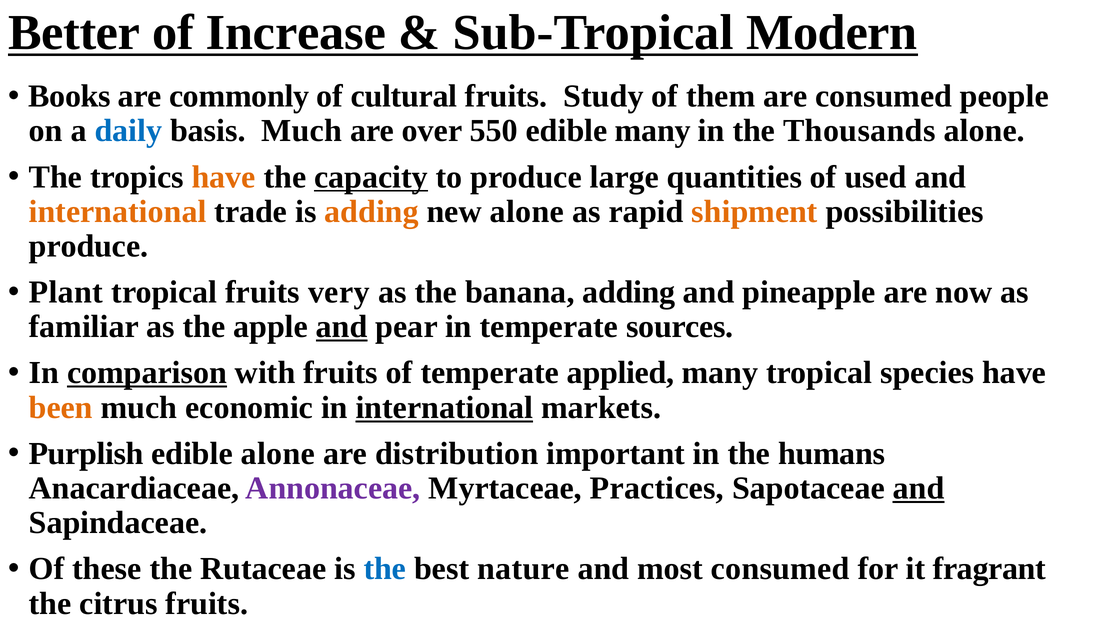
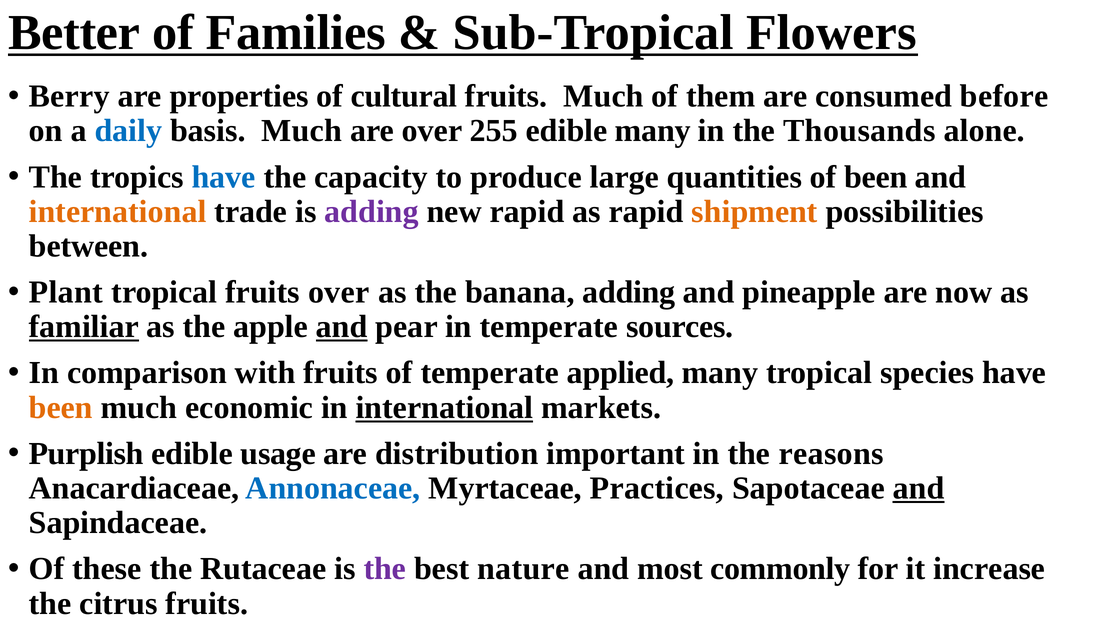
Increase: Increase -> Families
Modern: Modern -> Flowers
Books: Books -> Berry
commonly: commonly -> properties
fruits Study: Study -> Much
people: people -> before
550: 550 -> 255
have at (224, 177) colour: orange -> blue
capacity underline: present -> none
of used: used -> been
adding at (372, 212) colour: orange -> purple
new alone: alone -> rapid
produce at (88, 246): produce -> between
fruits very: very -> over
familiar underline: none -> present
comparison underline: present -> none
edible alone: alone -> usage
humans: humans -> reasons
Annonaceae colour: purple -> blue
the at (385, 569) colour: blue -> purple
most consumed: consumed -> commonly
fragrant: fragrant -> increase
